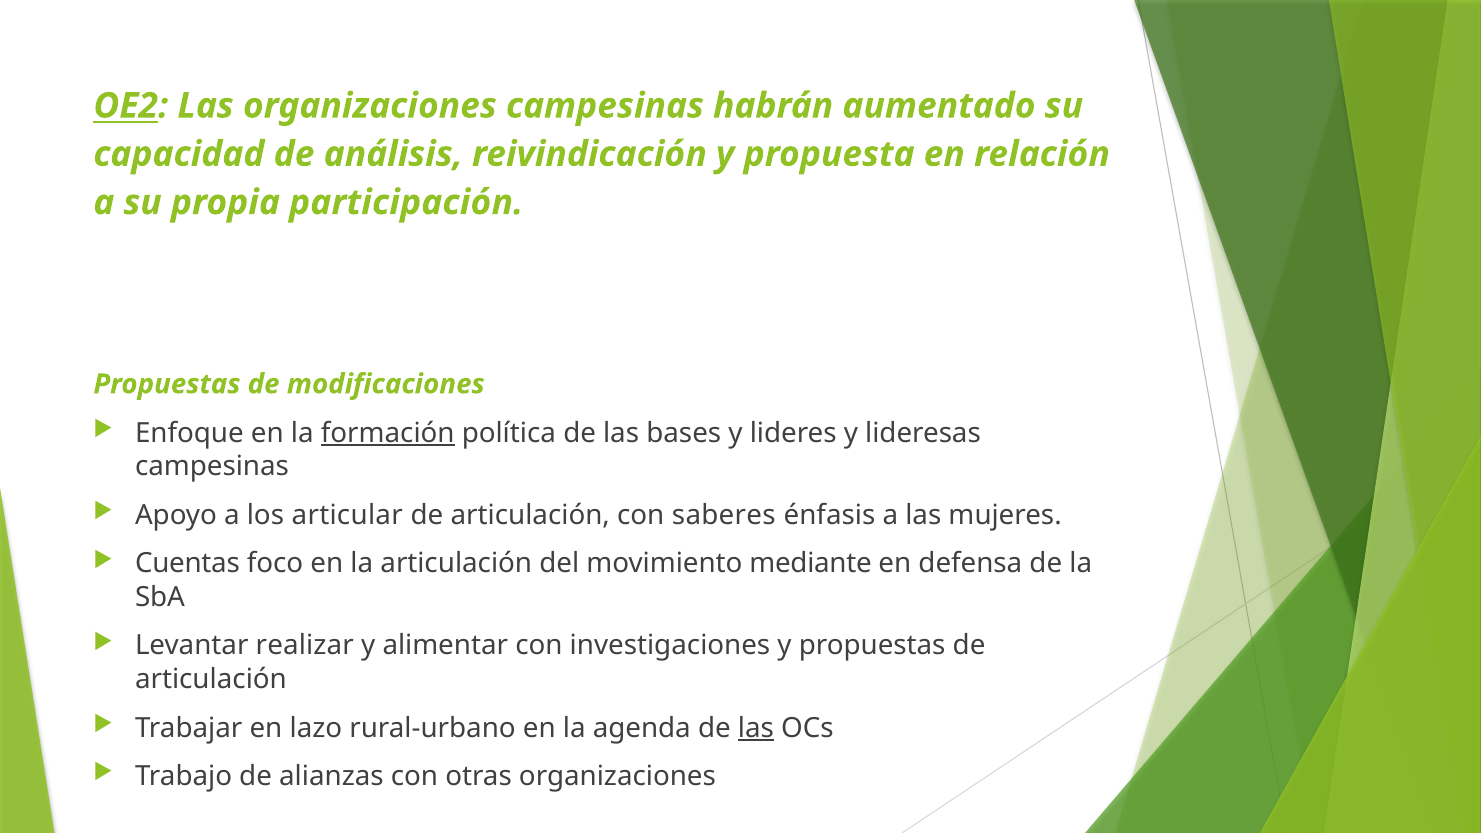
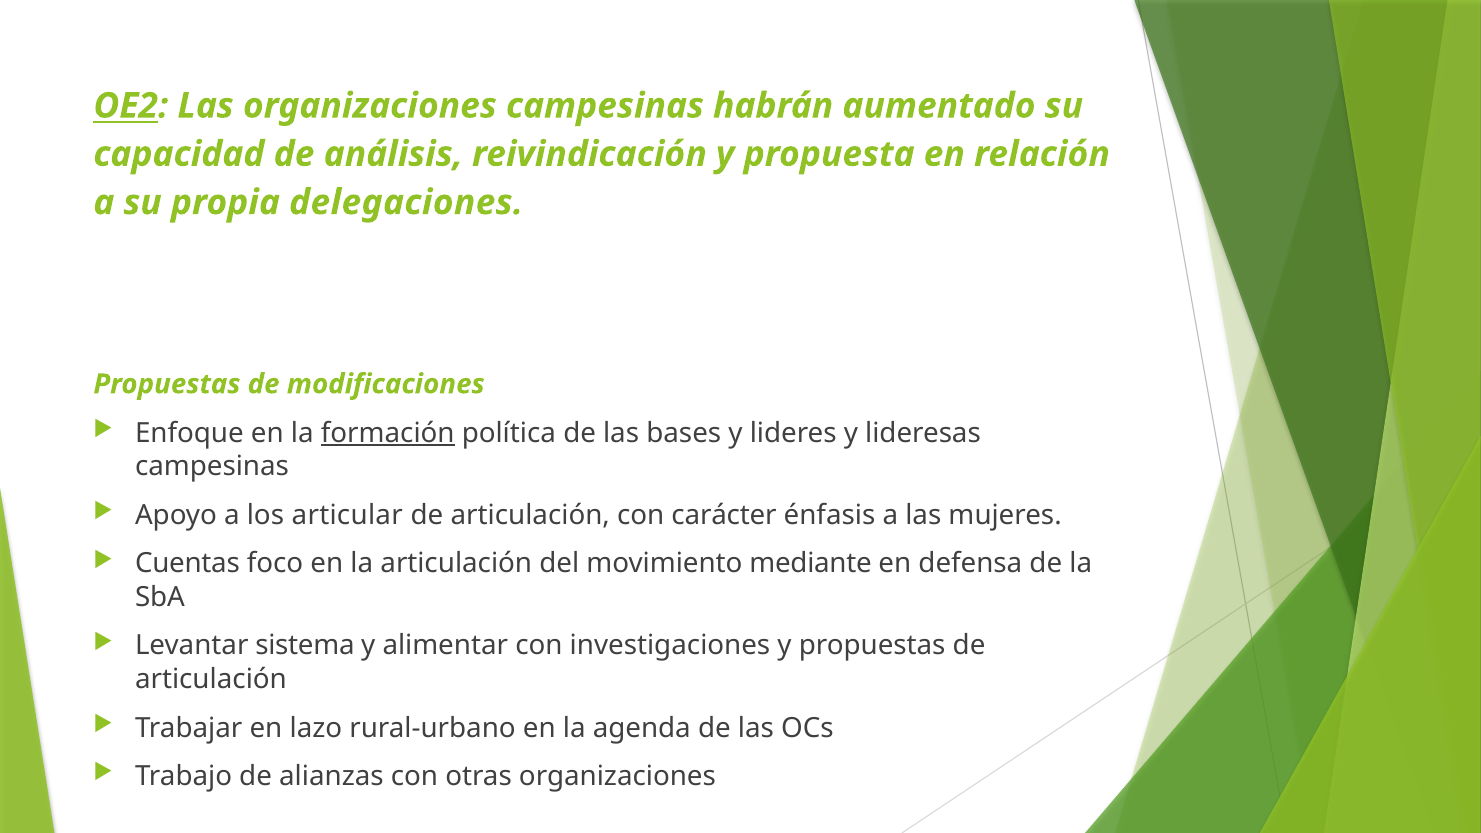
participación: participación -> delegaciones
saberes: saberes -> carácter
realizar: realizar -> sistema
las at (756, 728) underline: present -> none
